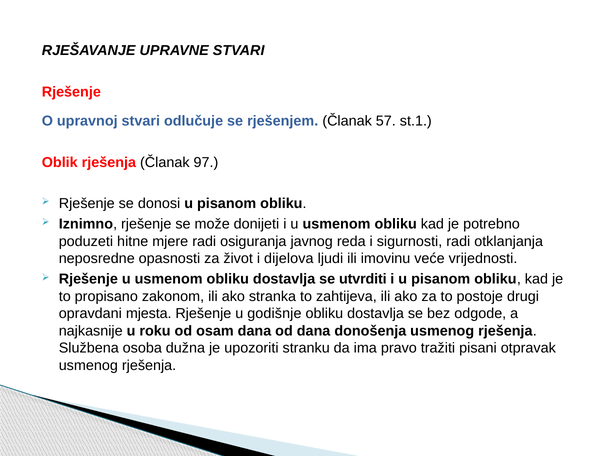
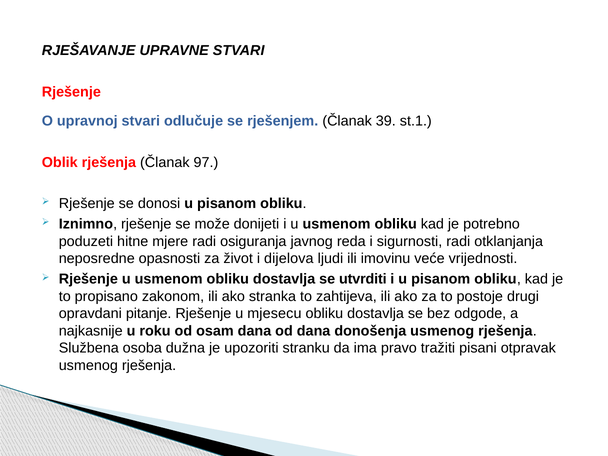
57: 57 -> 39
mjesta: mjesta -> pitanje
godišnje: godišnje -> mjesecu
